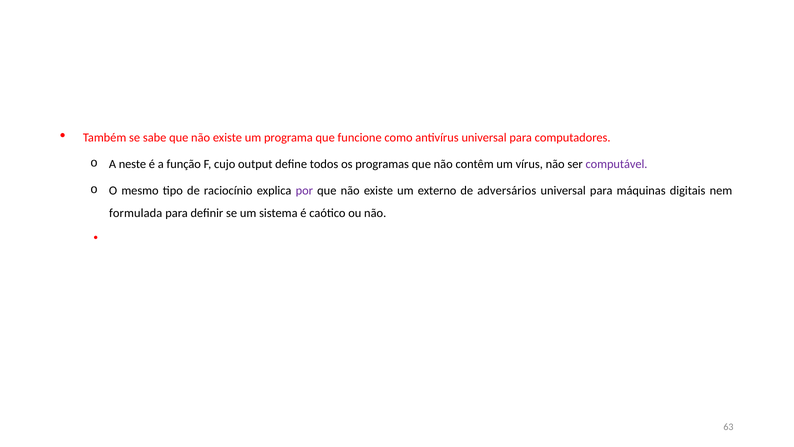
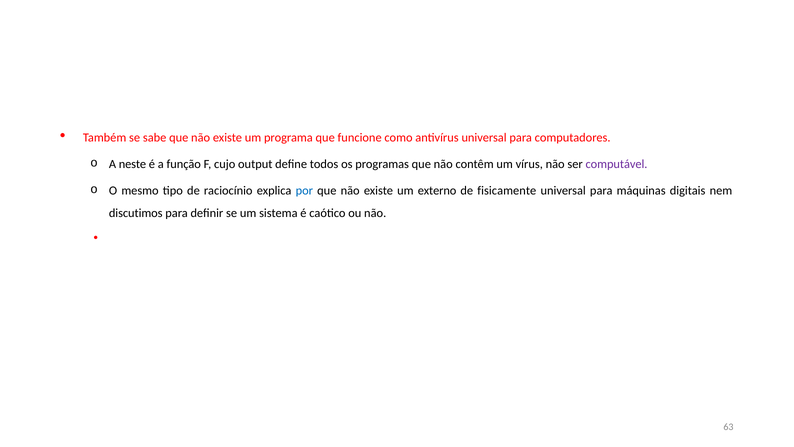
por colour: purple -> blue
adversários: adversários -> fisicamente
formulada: formulada -> discutimos
